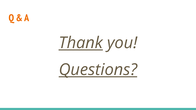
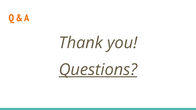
Thank underline: present -> none
